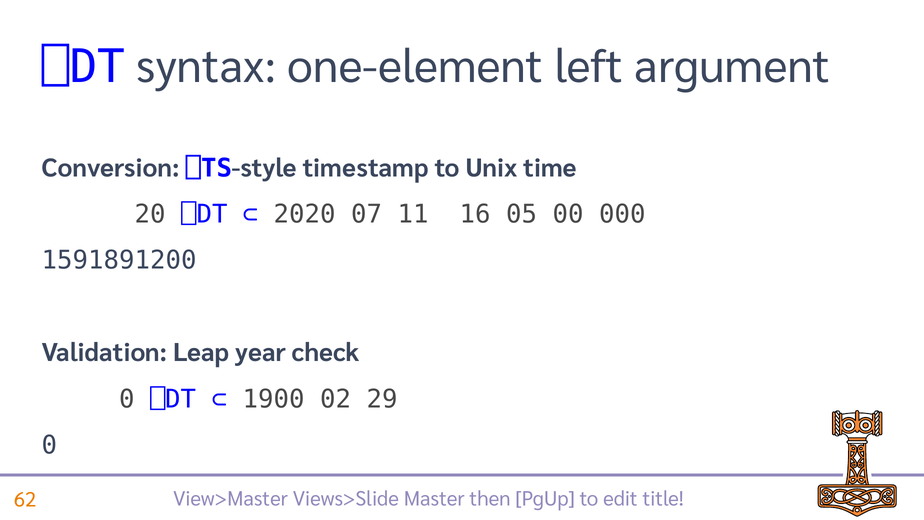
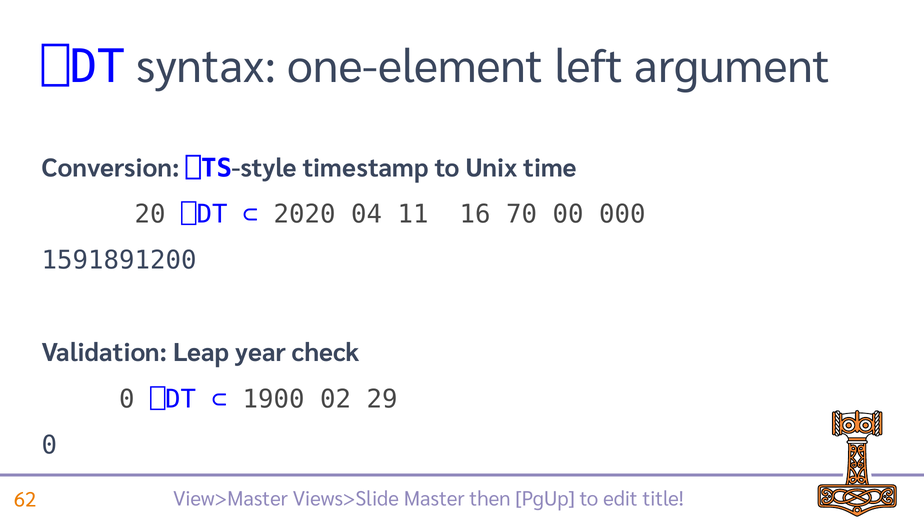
07: 07 -> 04
05: 05 -> 70
